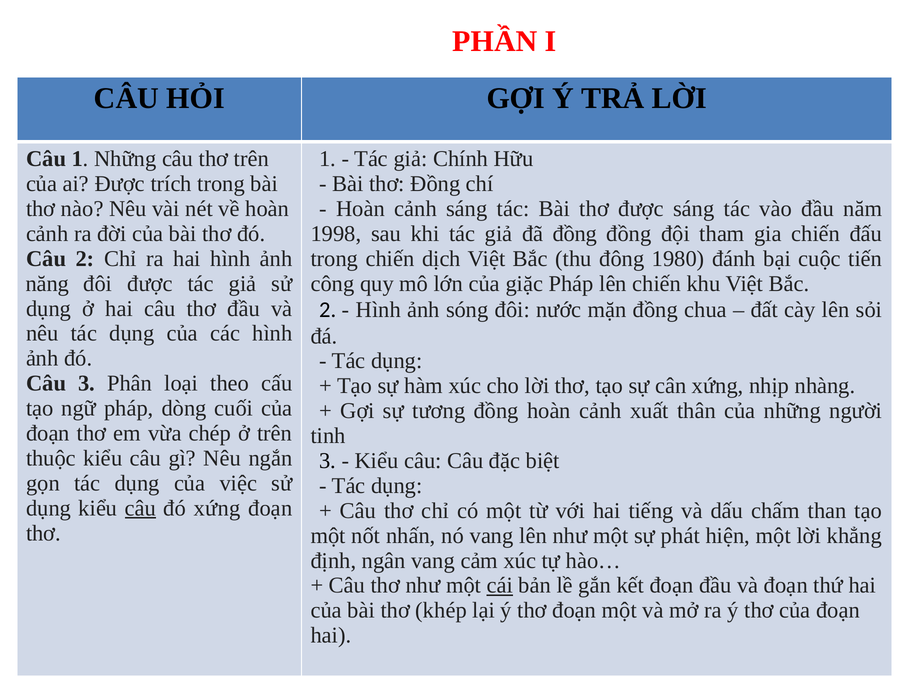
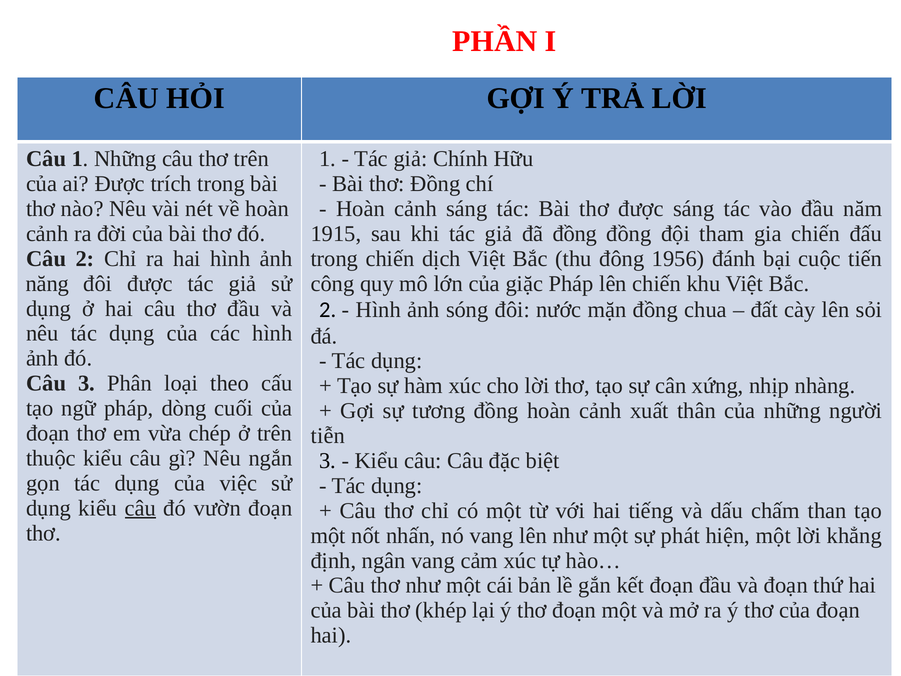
1998: 1998 -> 1915
1980: 1980 -> 1956
tinh: tinh -> tiễn
đó xứng: xứng -> vườn
cái underline: present -> none
